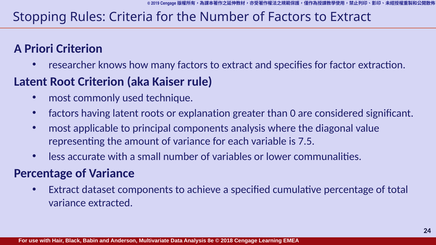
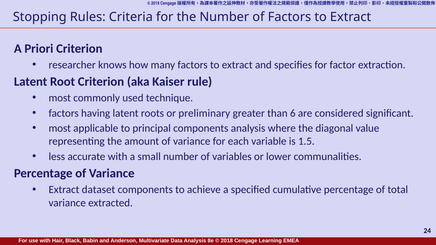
explanation: explanation -> preliminary
0: 0 -> 6
7.5: 7.5 -> 1.5
